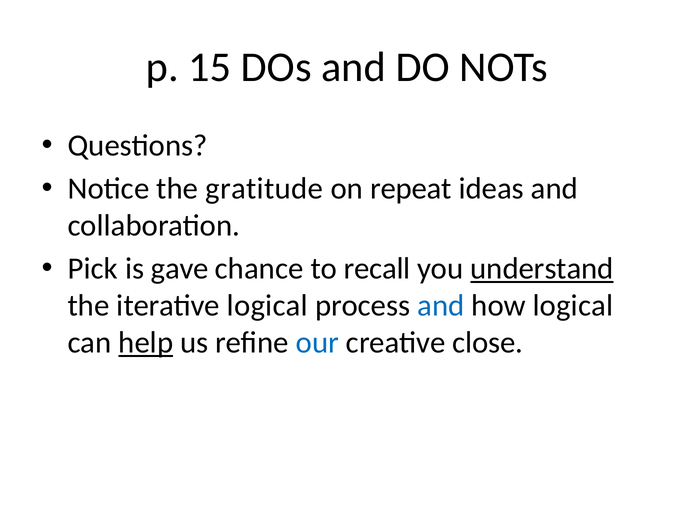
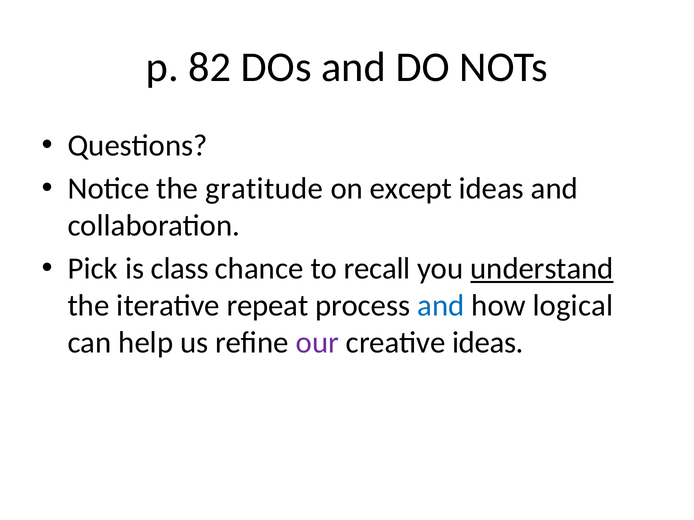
15: 15 -> 82
repeat: repeat -> except
gave: gave -> class
iterative logical: logical -> repeat
help underline: present -> none
our colour: blue -> purple
creative close: close -> ideas
